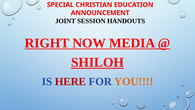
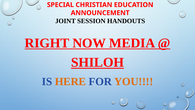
HERE colour: red -> orange
